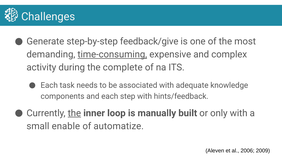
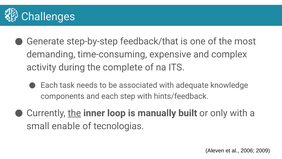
feedback/give: feedback/give -> feedback/that
time-consuming underline: present -> none
automatize: automatize -> tecnologias
